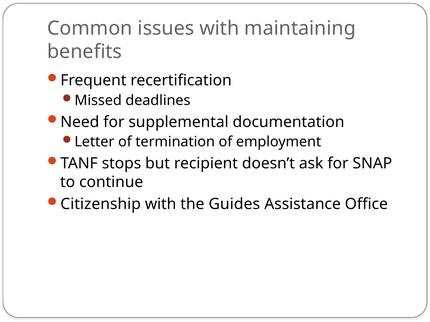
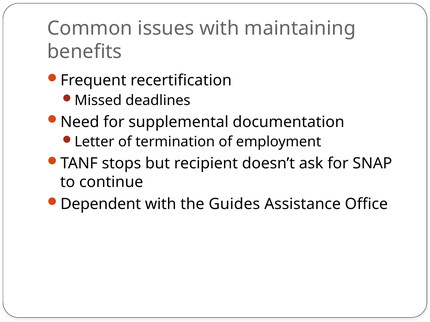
Citizenship: Citizenship -> Dependent
